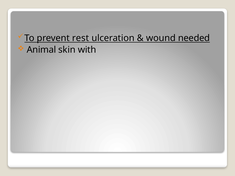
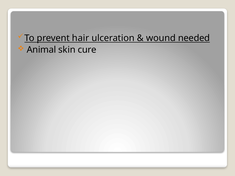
rest: rest -> hair
with: with -> cure
